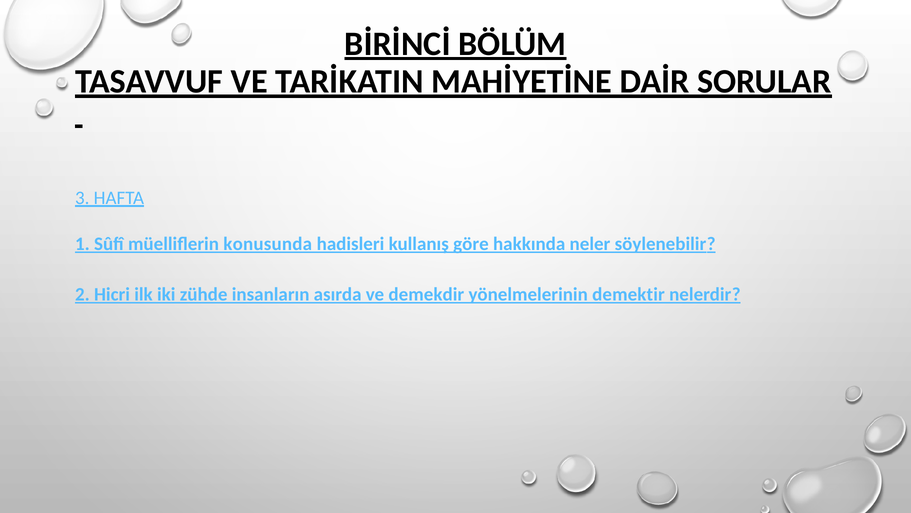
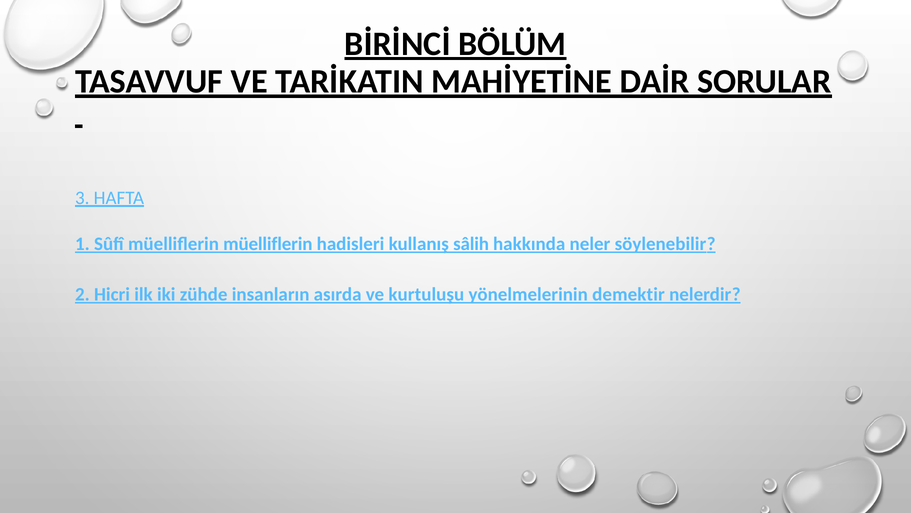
müelliflerin konusunda: konusunda -> müelliflerin
göre: göre -> sâlih
demekdir: demekdir -> kurtuluşu
